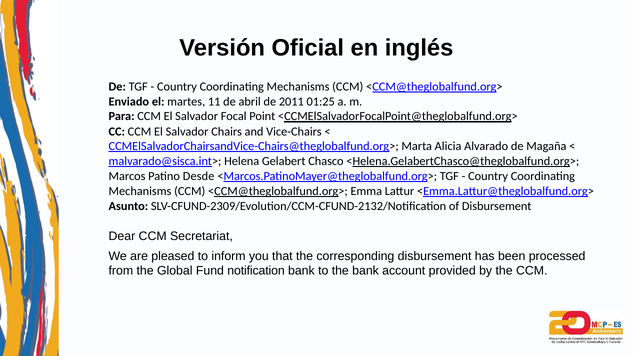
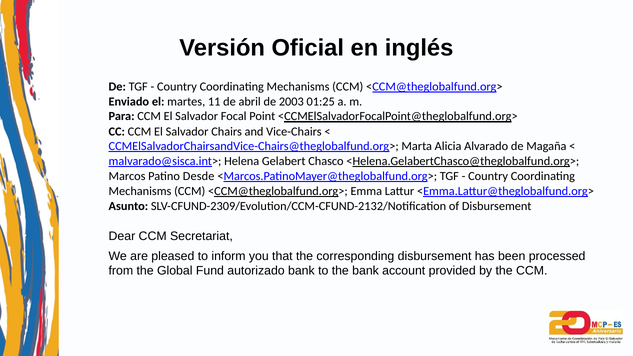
2011: 2011 -> 2003
notification: notification -> autorizado
